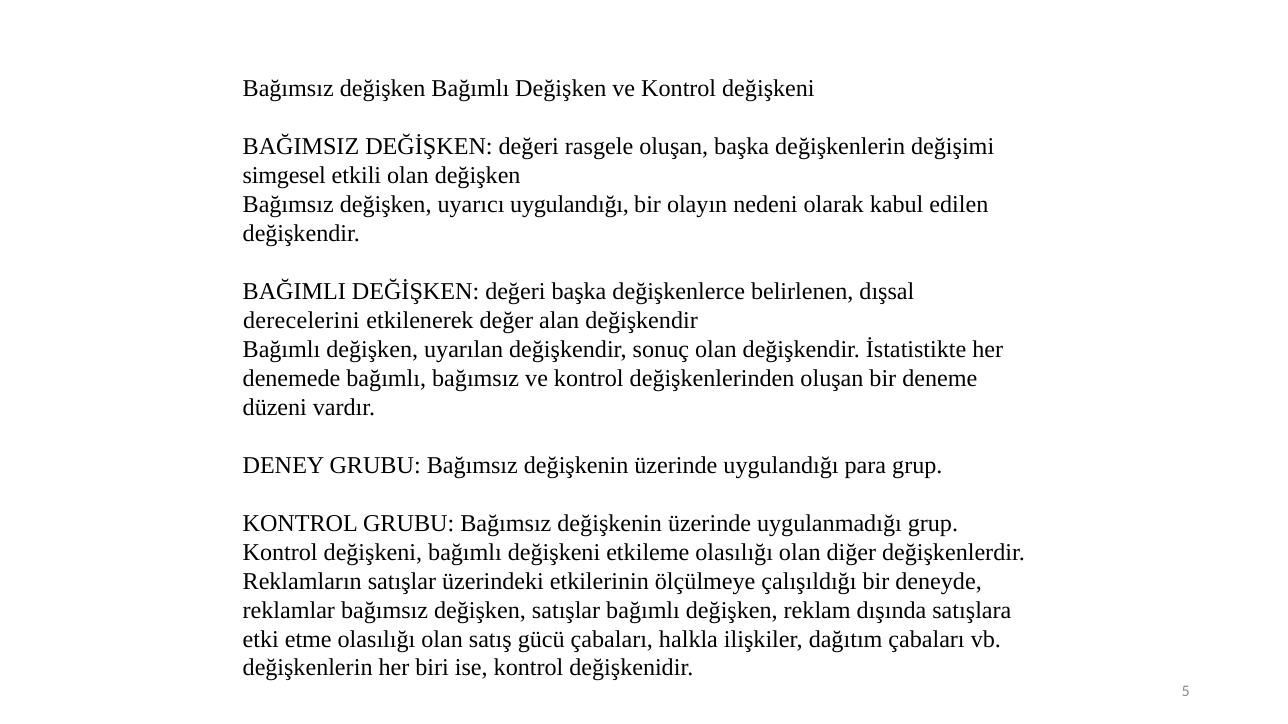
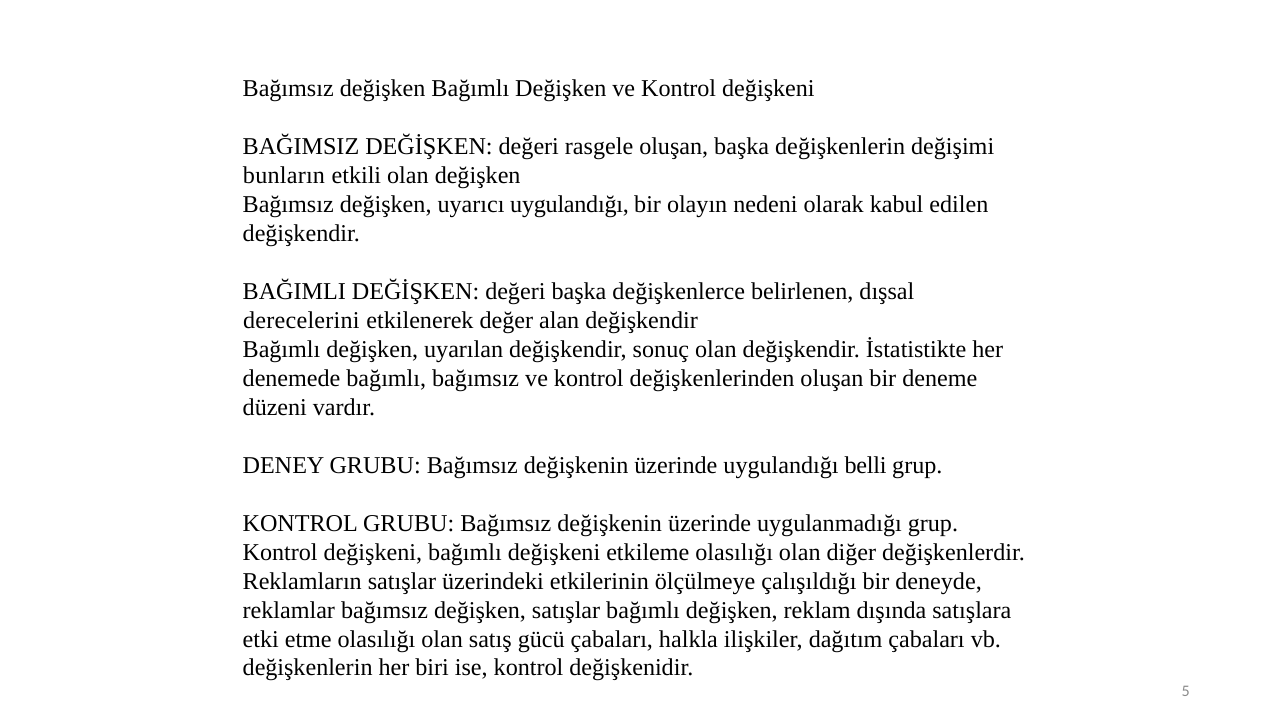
simgesel: simgesel -> bunların
para: para -> belli
